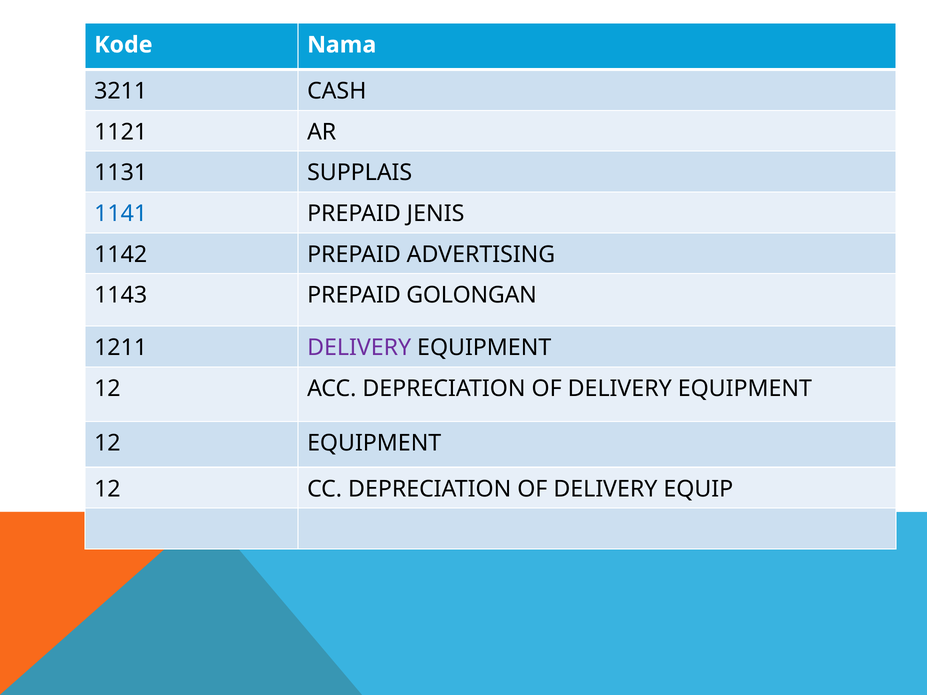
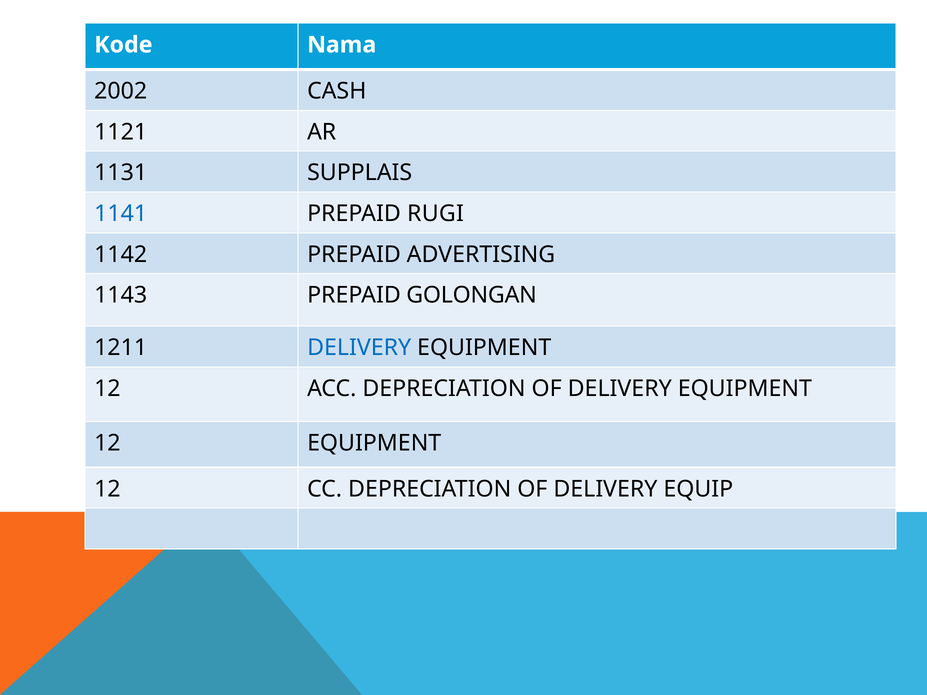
3211: 3211 -> 2002
JENIS: JENIS -> RUGI
DELIVERY at (359, 348) colour: purple -> blue
